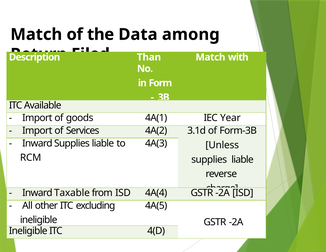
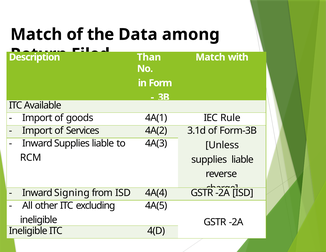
Year: Year -> Rule
Taxable: Taxable -> Signing
